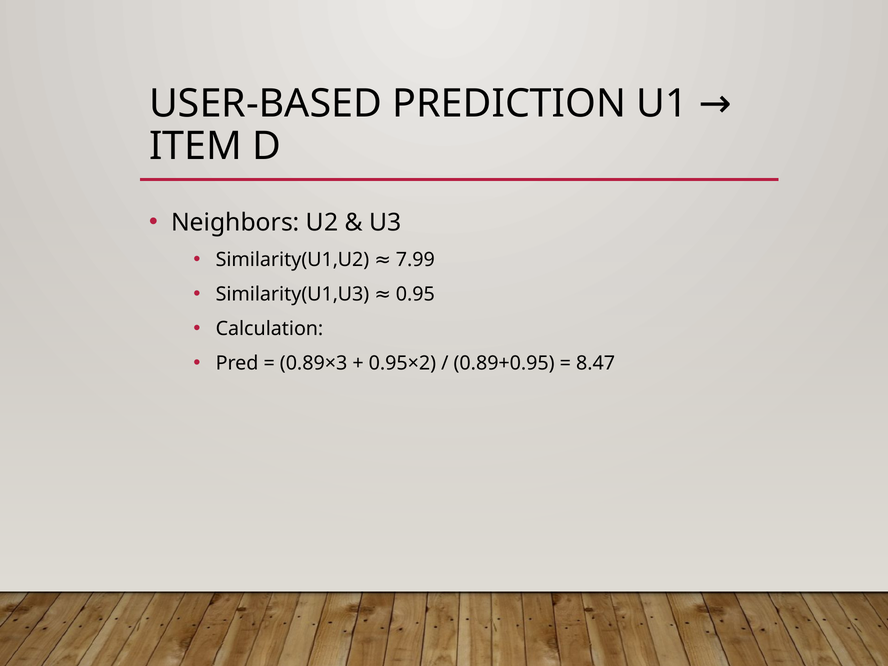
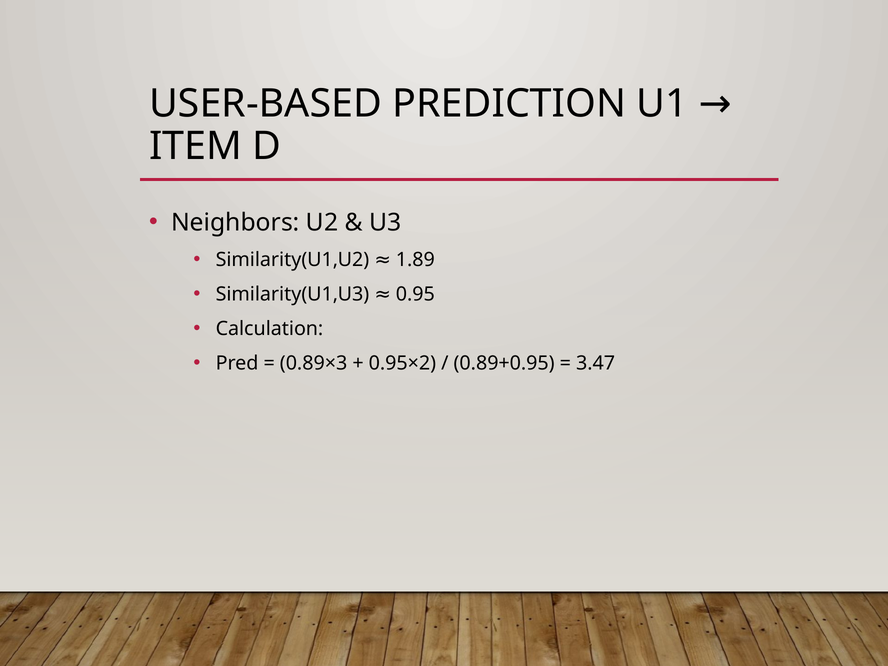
7.99: 7.99 -> 1.89
8.47: 8.47 -> 3.47
